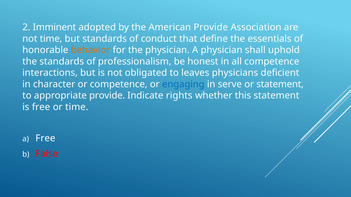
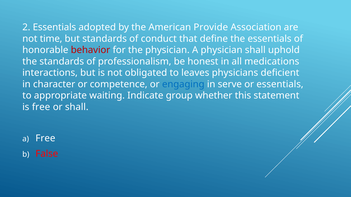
2 Imminent: Imminent -> Essentials
behavior colour: orange -> red
all competence: competence -> medications
or statement: statement -> essentials
appropriate provide: provide -> waiting
rights: rights -> group
or time: time -> shall
